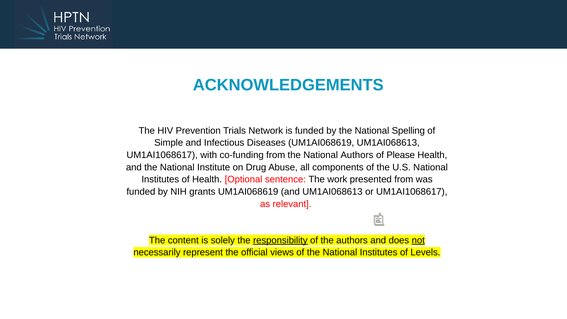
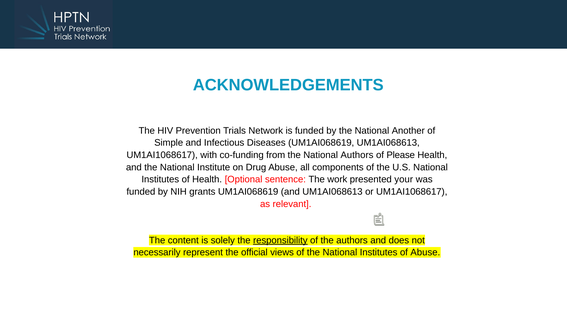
Spelling: Spelling -> Another
presented from: from -> your
not underline: present -> none
of Levels: Levels -> Abuse
